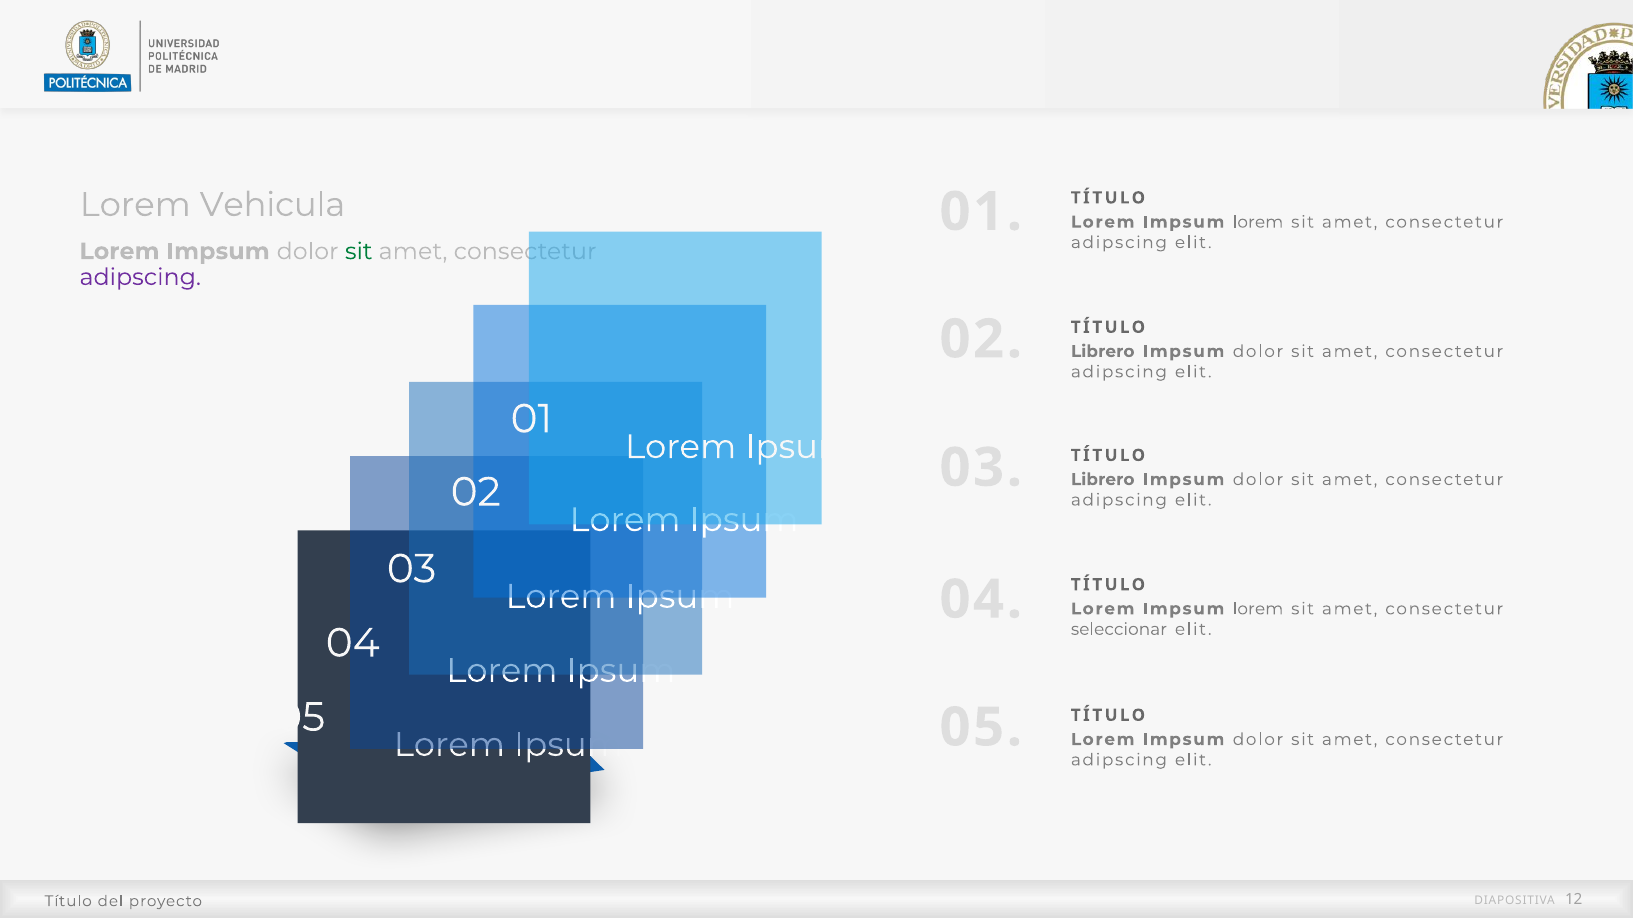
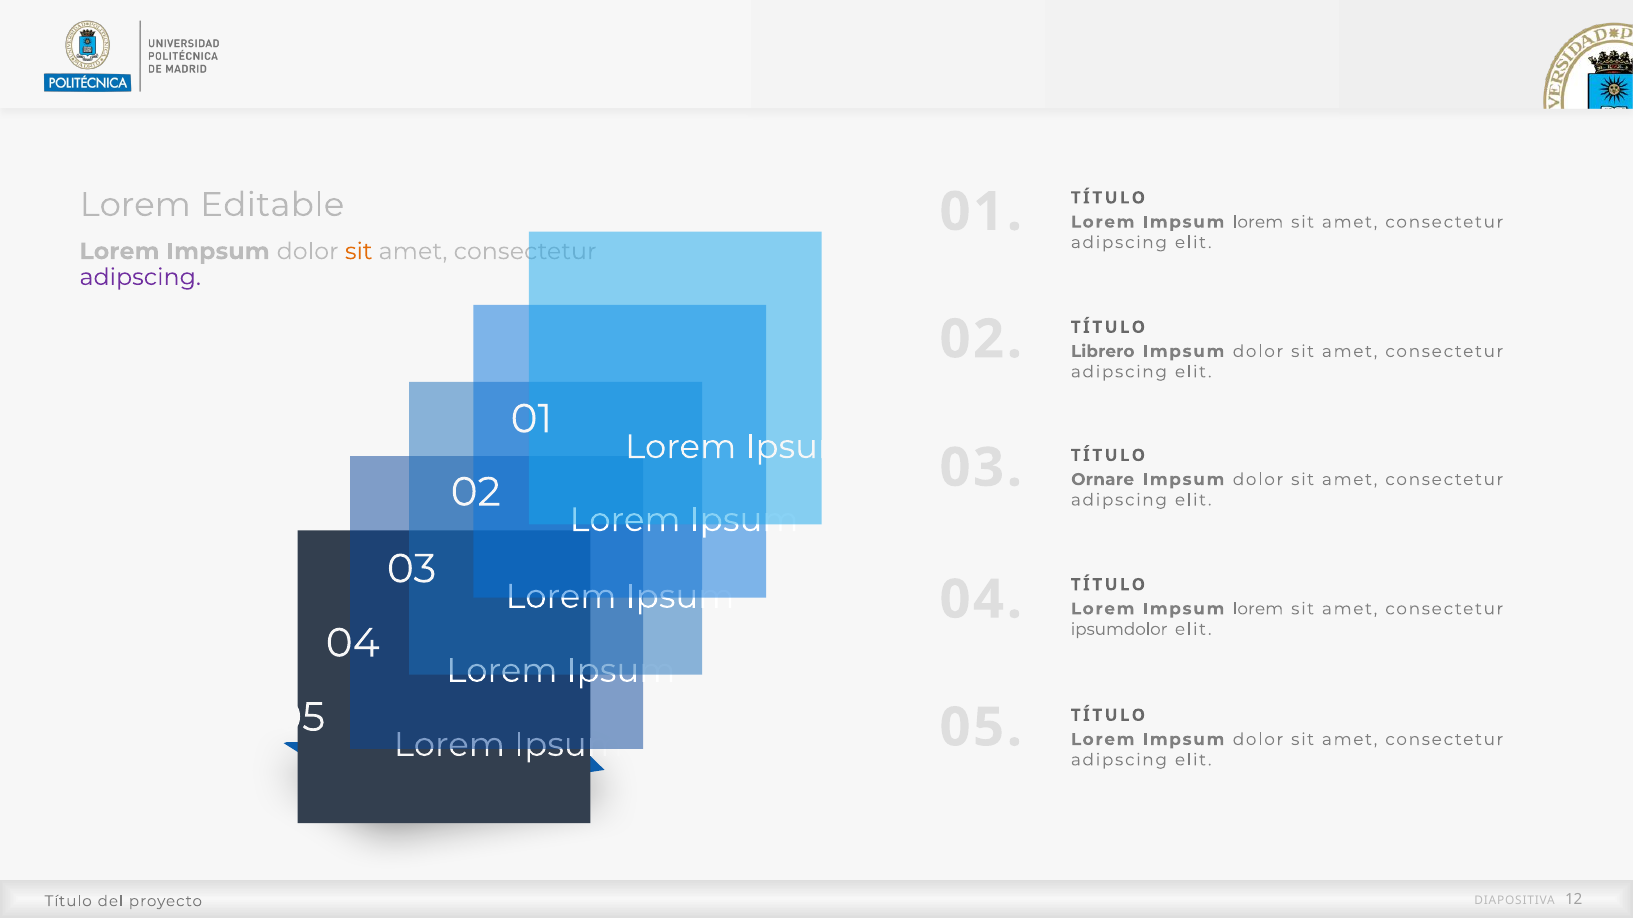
Vehicula: Vehicula -> Editable
sit at (359, 252) colour: green -> orange
Librero at (1103, 480): Librero -> Ornare
seleccionar: seleccionar -> ipsumdolor
